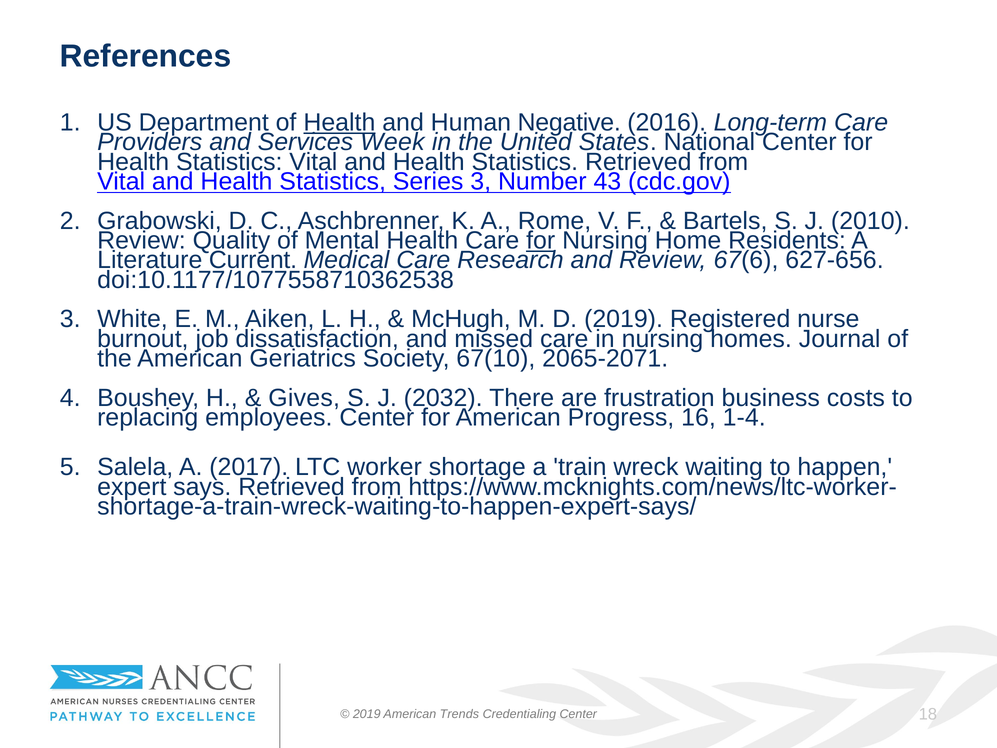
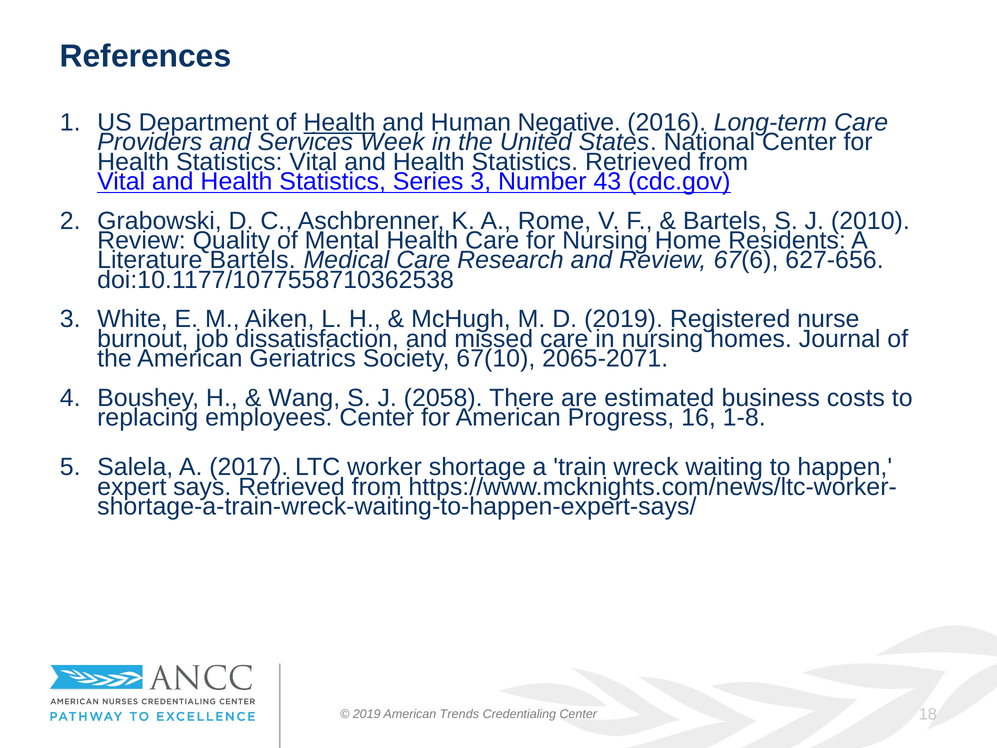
for at (541, 240) underline: present -> none
Literature Current: Current -> Bartels
Gives: Gives -> Wang
2032: 2032 -> 2058
frustration: frustration -> estimated
1-4: 1-4 -> 1-8
